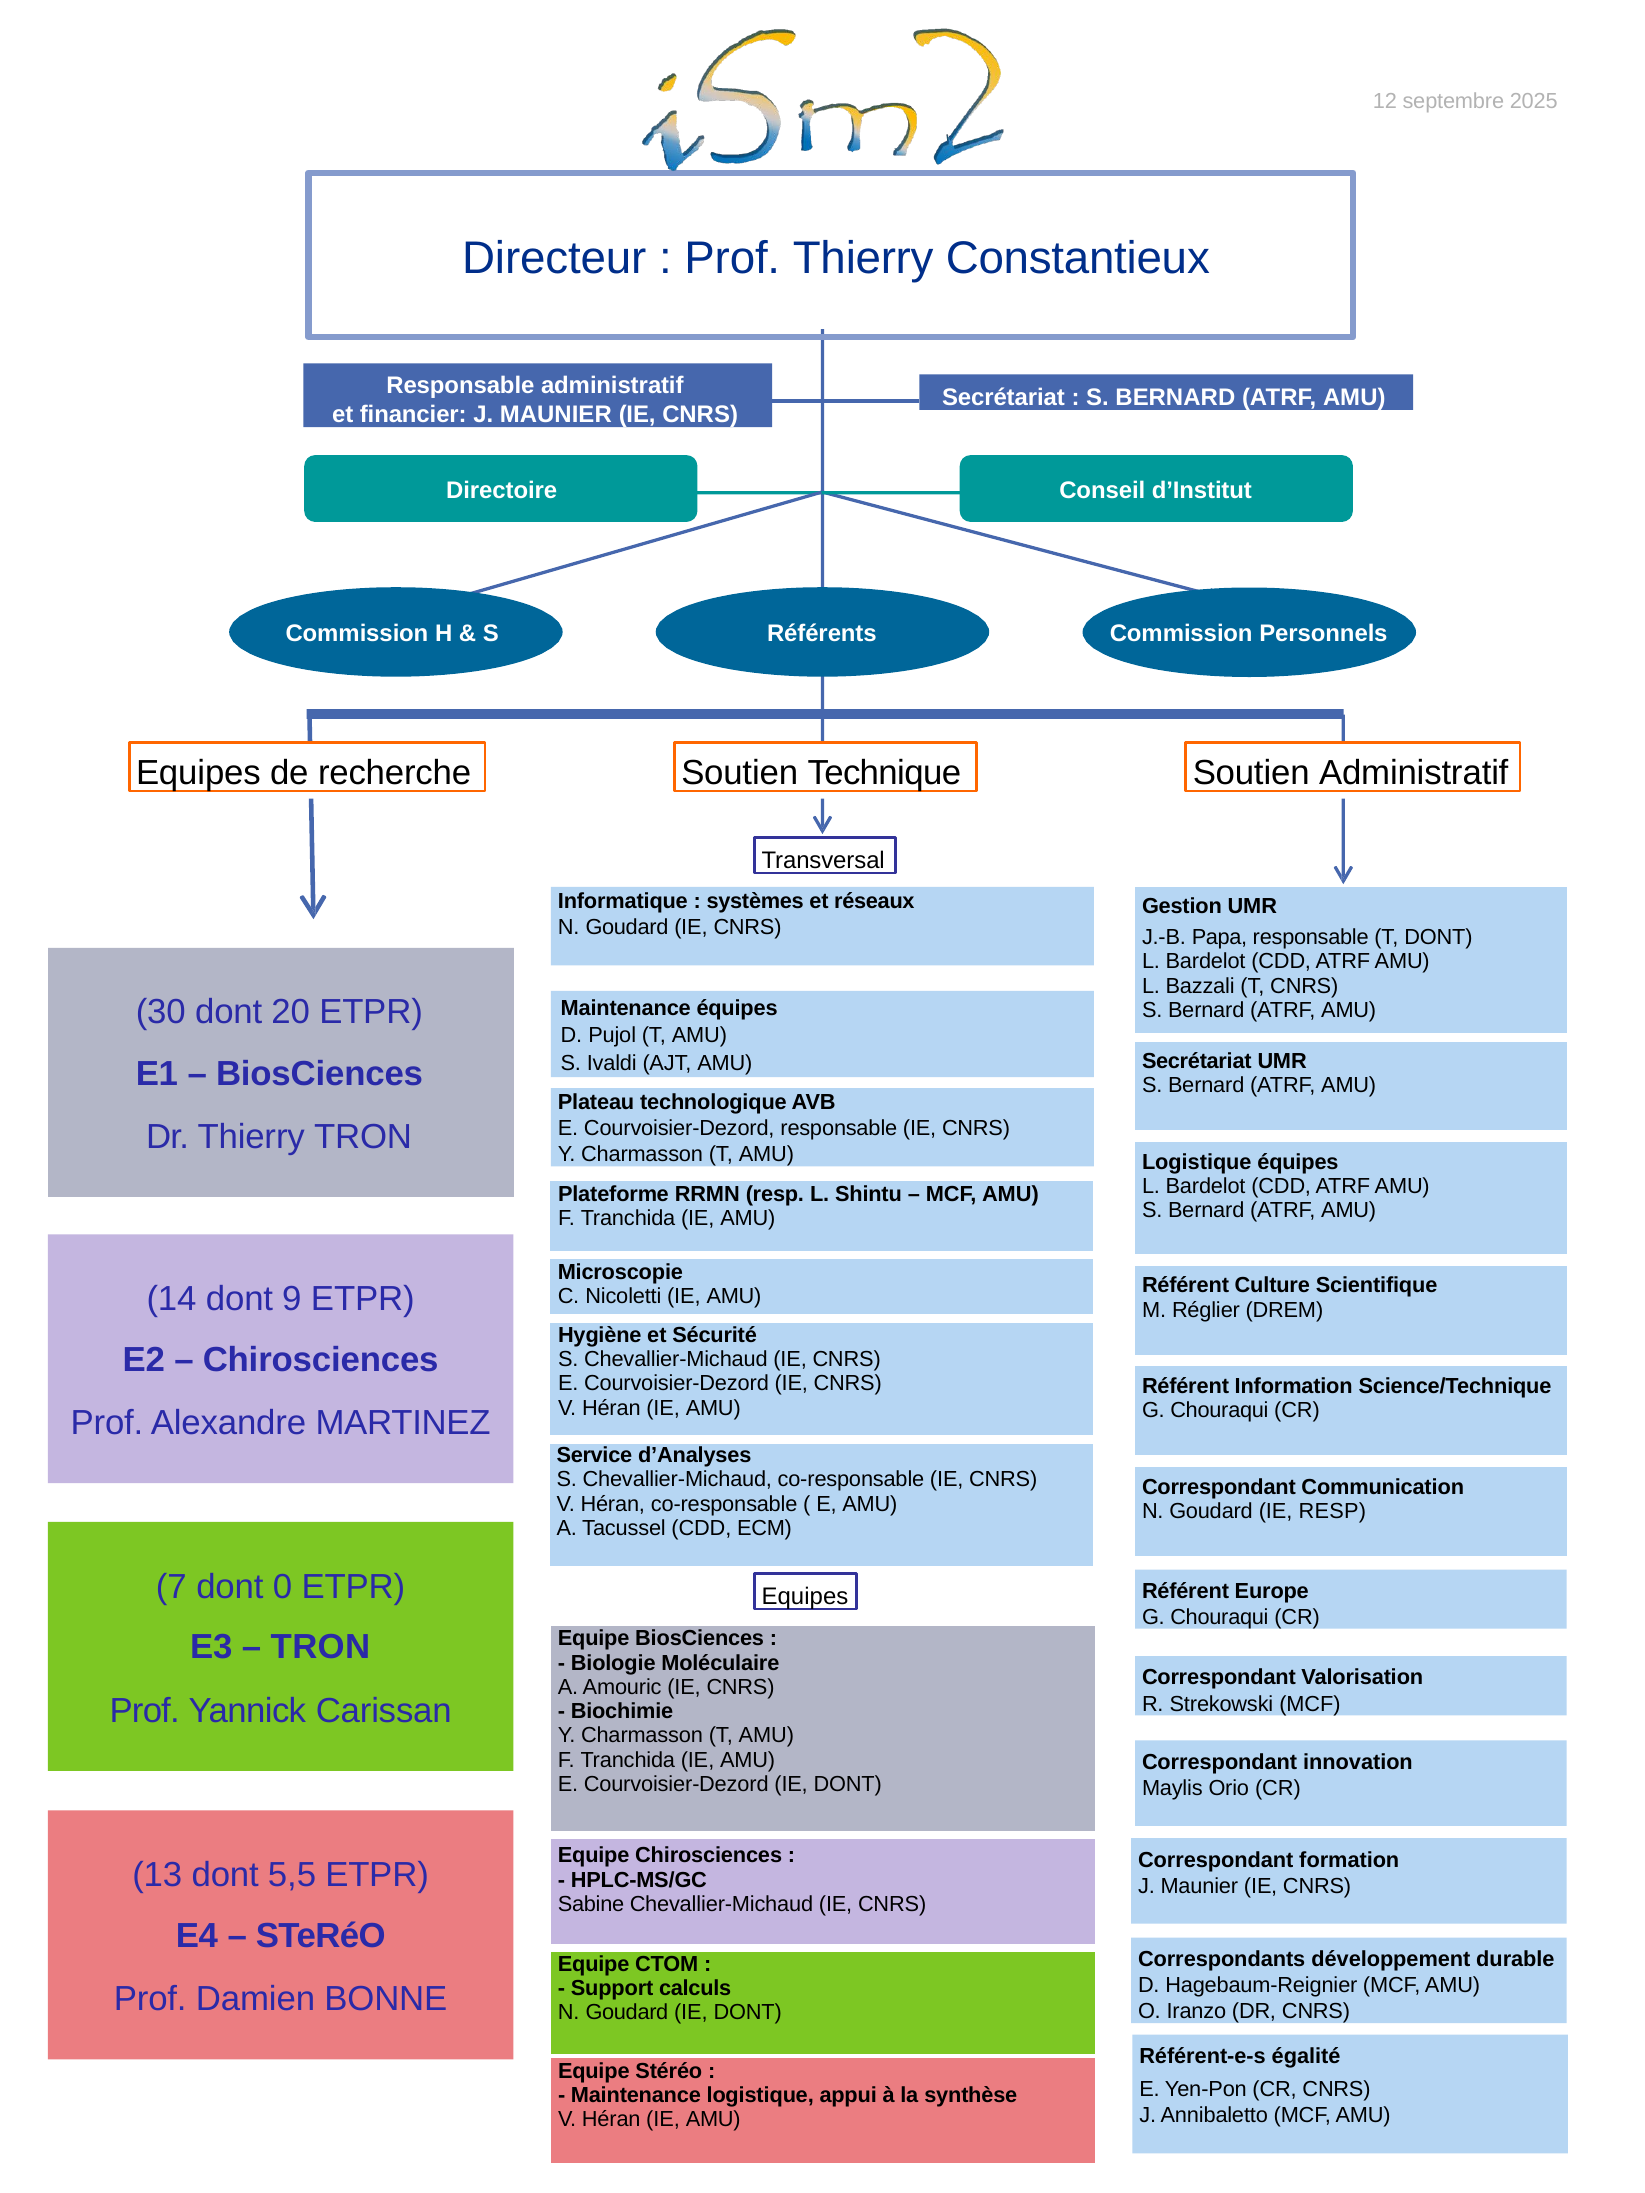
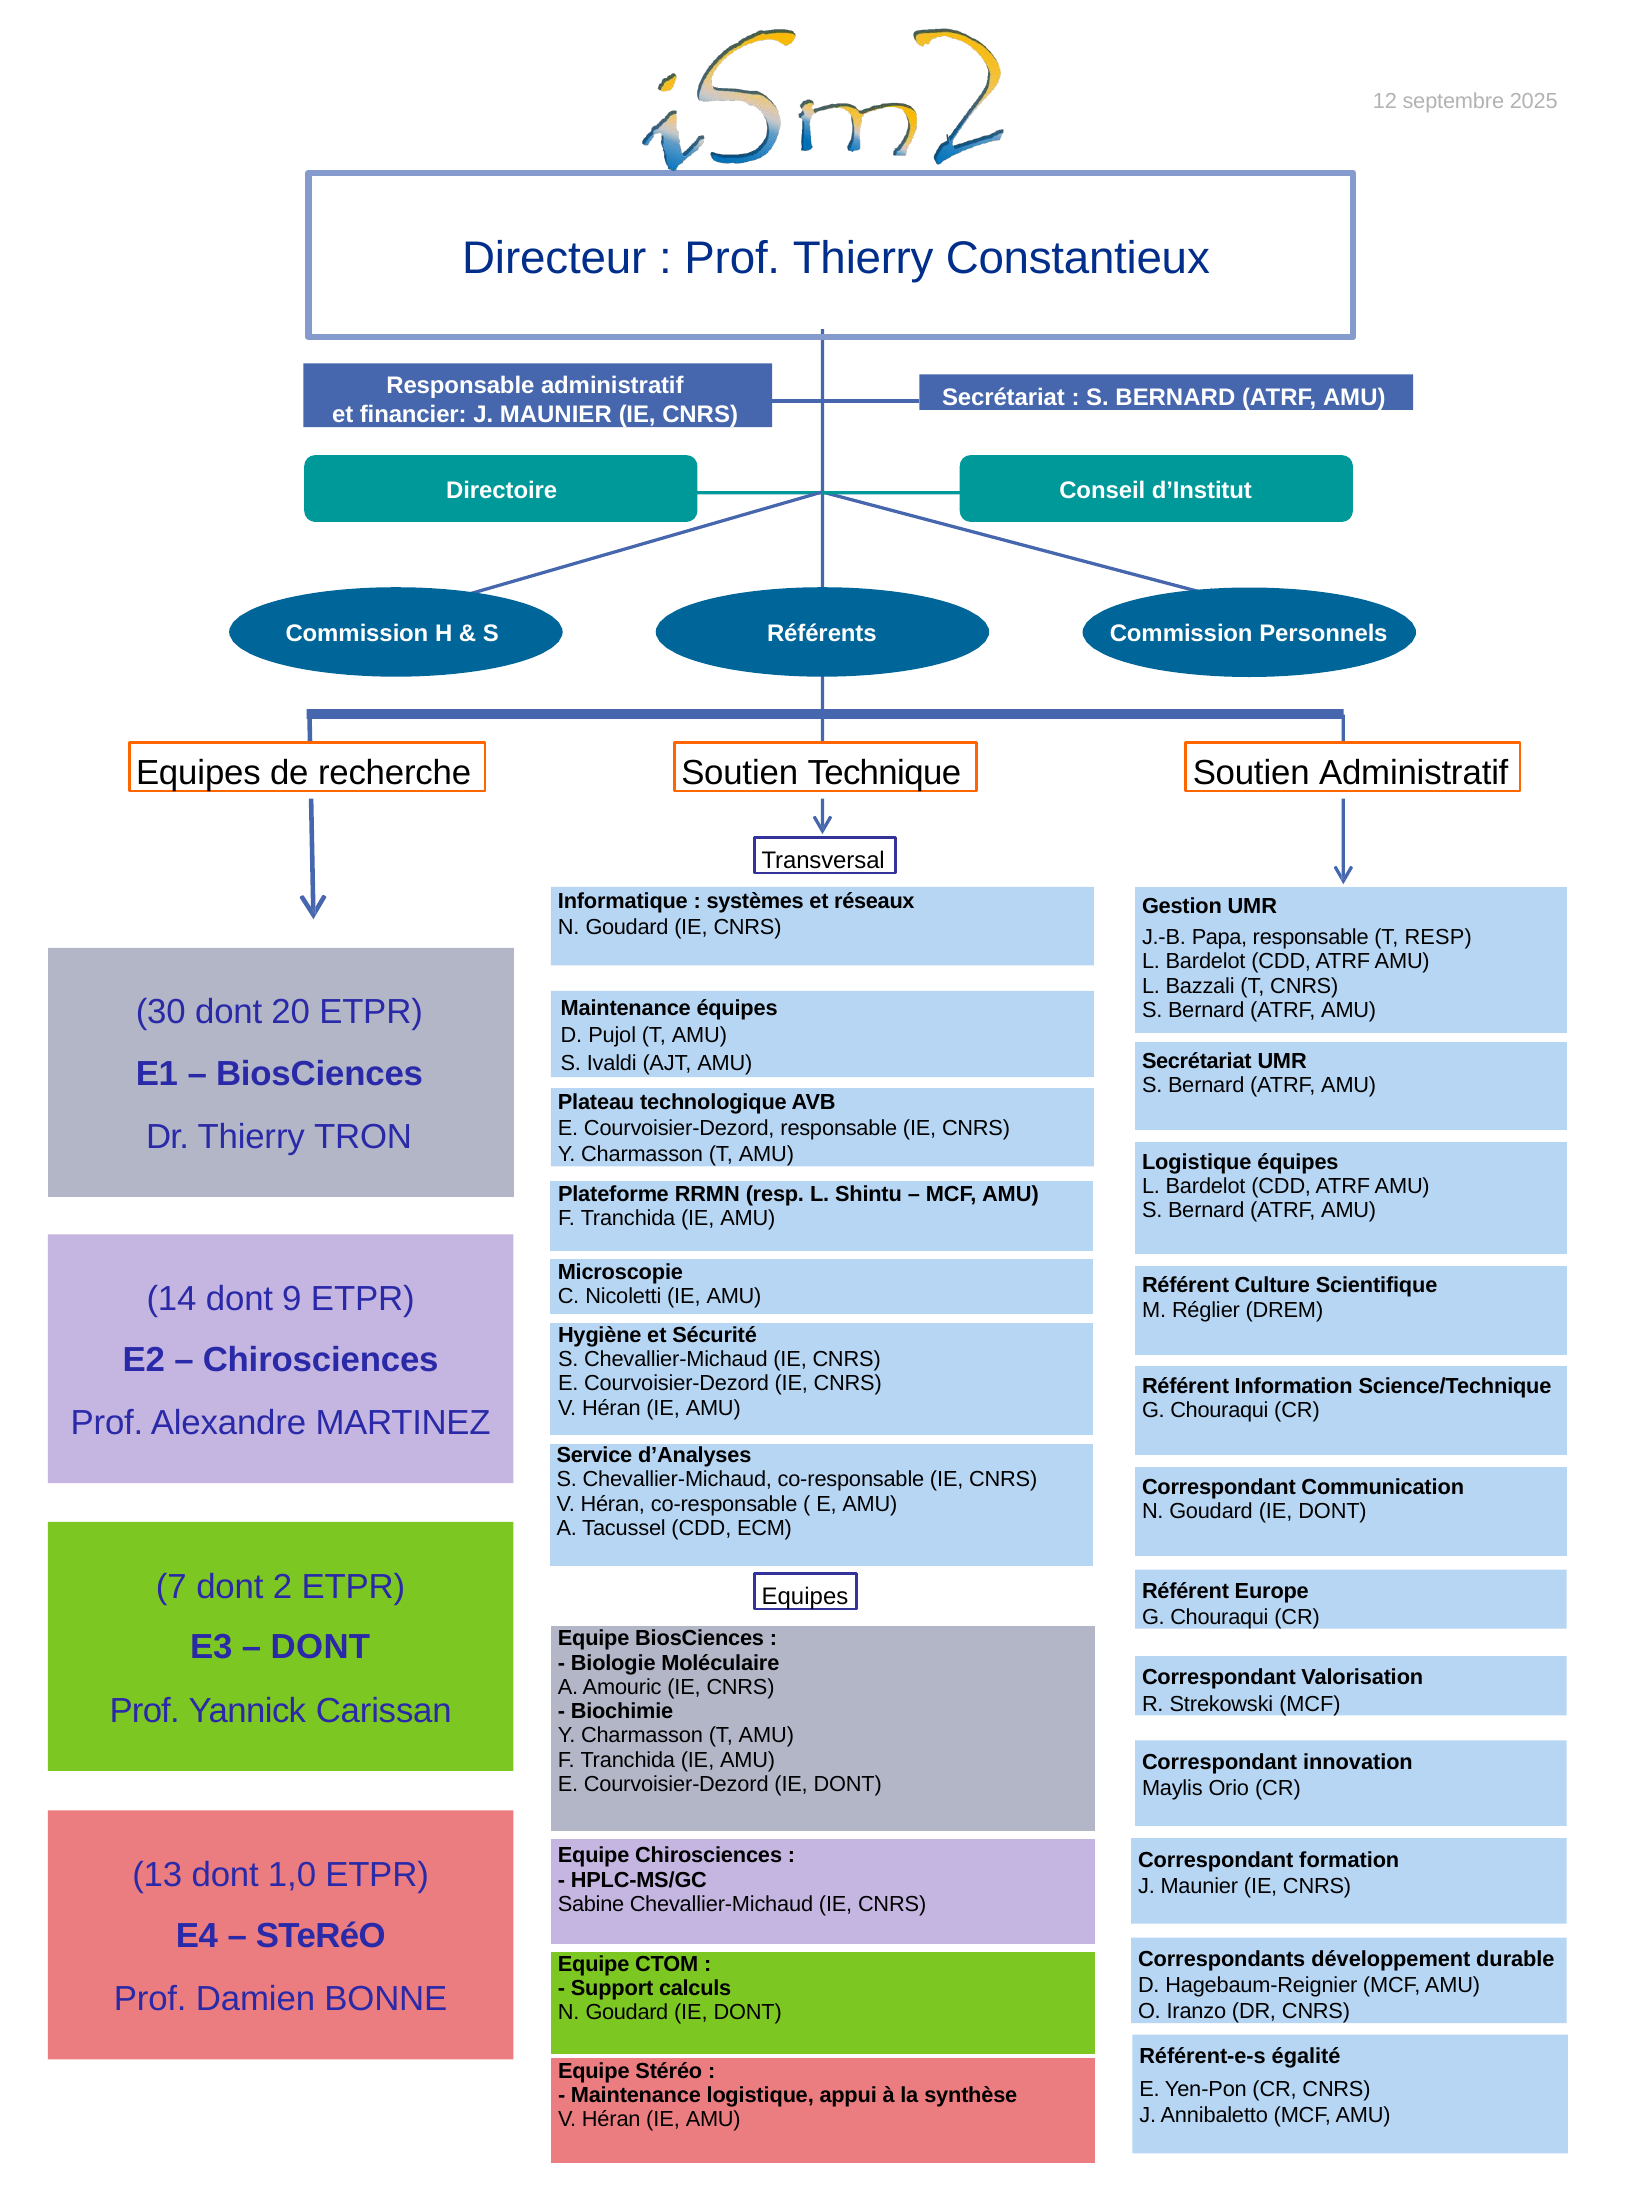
T DONT: DONT -> RESP
RESP at (1332, 1512): RESP -> DONT
0: 0 -> 2
TRON at (320, 1648): TRON -> DONT
5,5: 5,5 -> 1,0
